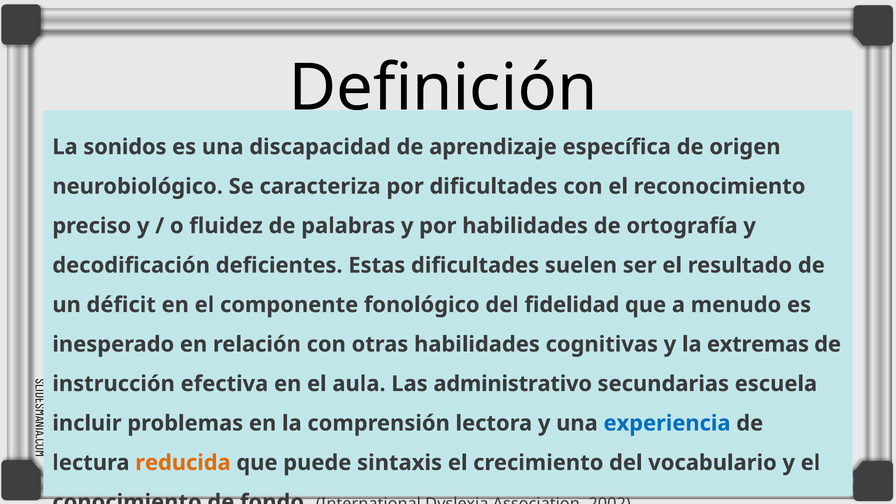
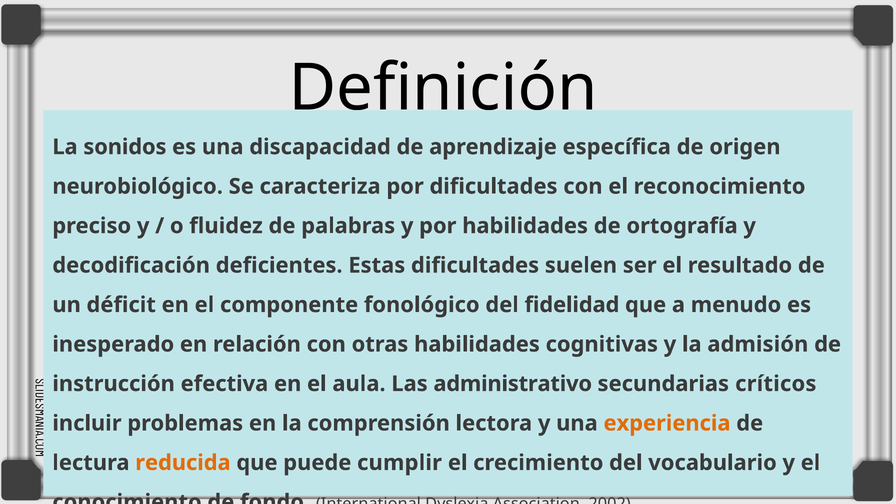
extremas: extremas -> admisión
escuela: escuela -> críticos
experiencia colour: blue -> orange
sintaxis: sintaxis -> cumplir
